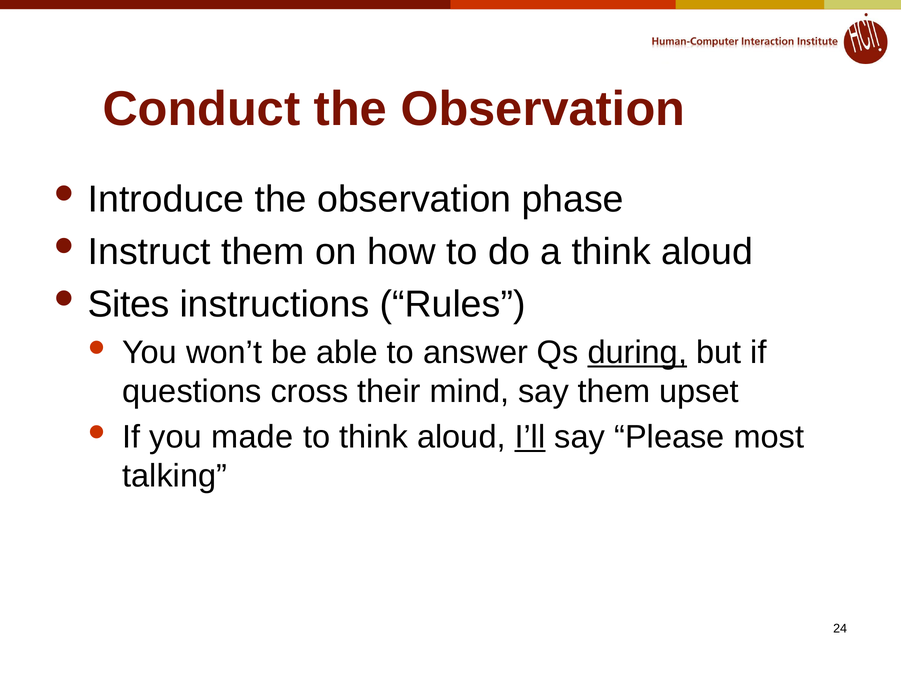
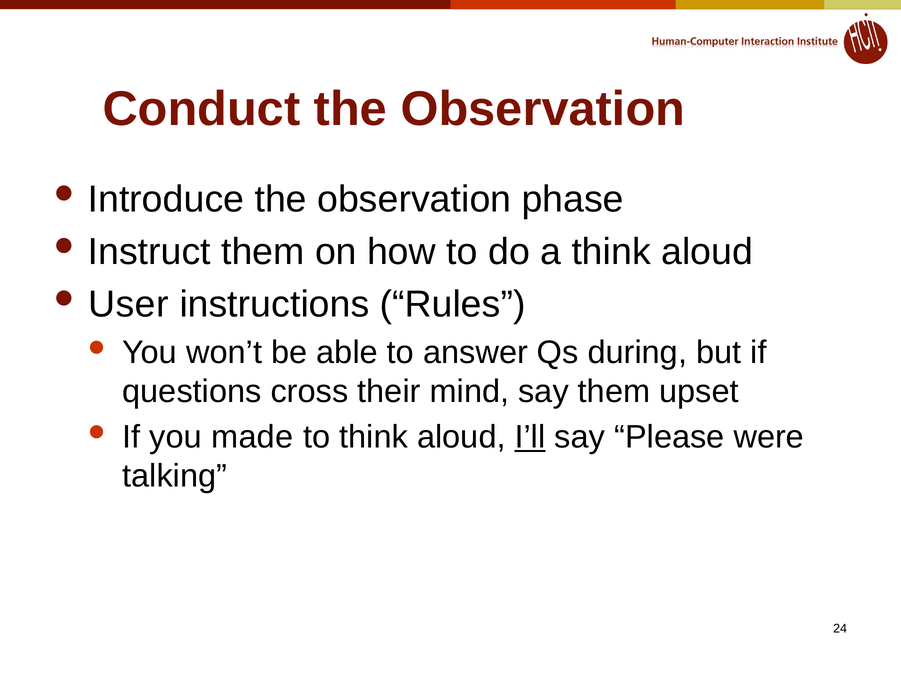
Sites: Sites -> User
during underline: present -> none
most: most -> were
